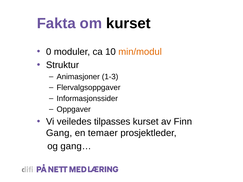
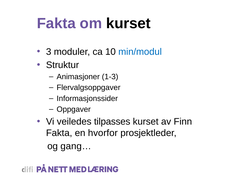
0: 0 -> 3
min/modul colour: orange -> blue
Gang at (59, 133): Gang -> Fakta
temaer: temaer -> hvorfor
